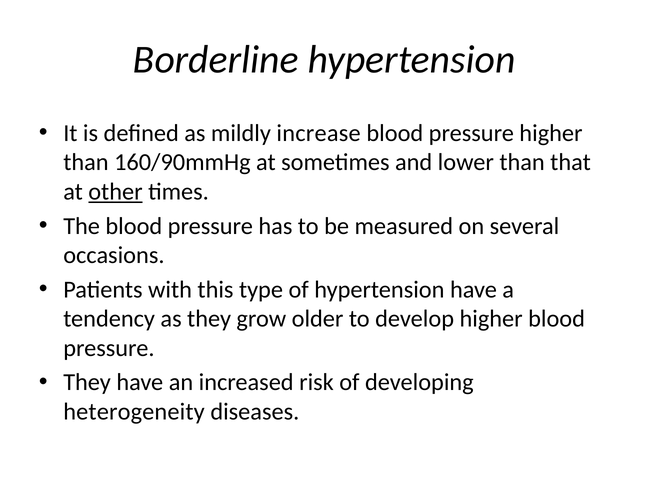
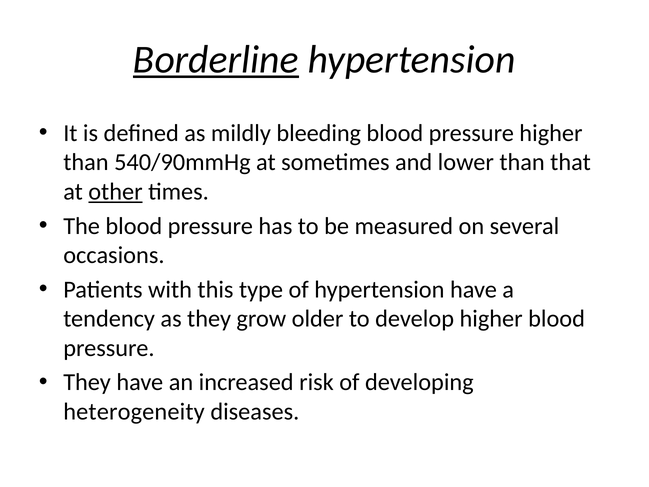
Borderline underline: none -> present
increase: increase -> bleeding
160/90mmHg: 160/90mmHg -> 540/90mmHg
